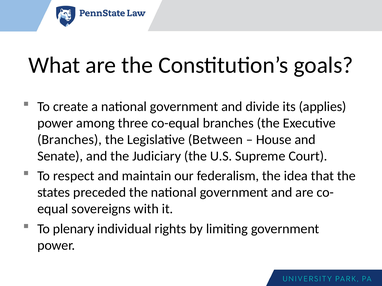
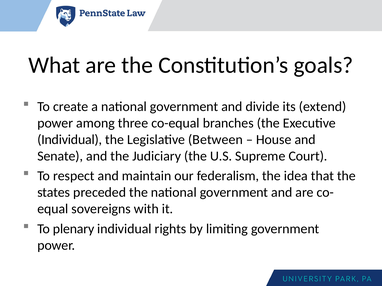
applies: applies -> extend
Branches at (70, 140): Branches -> Individual
